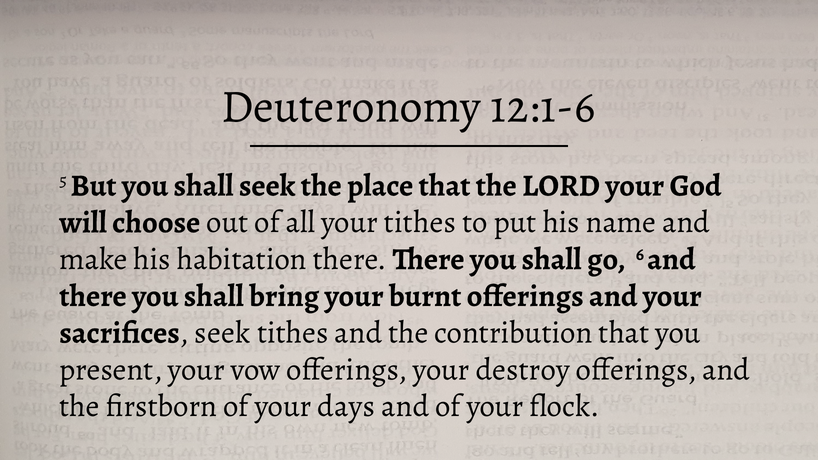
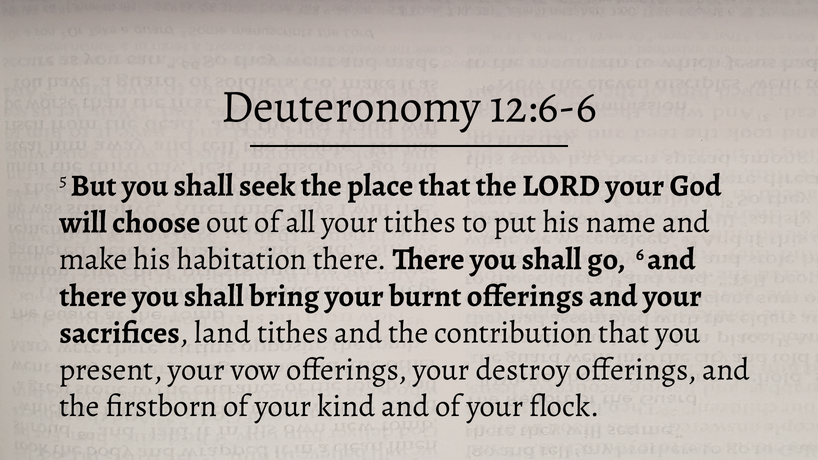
12:1-6: 12:1-6 -> 12:6-6
sacrifices seek: seek -> land
days: days -> kind
